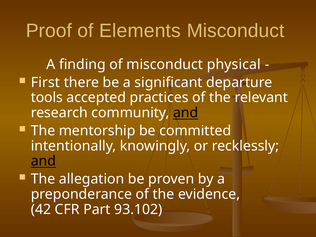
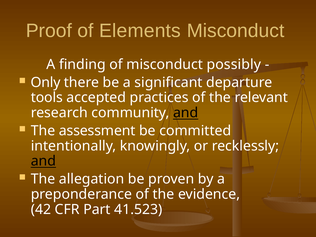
physical: physical -> possibly
First: First -> Only
mentorship: mentorship -> assessment
93.102: 93.102 -> 41.523
